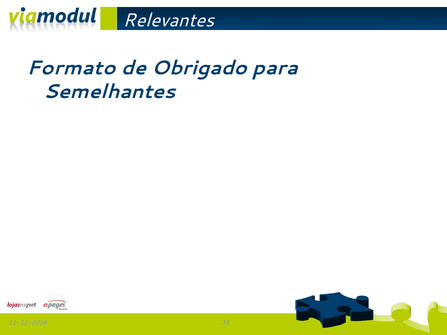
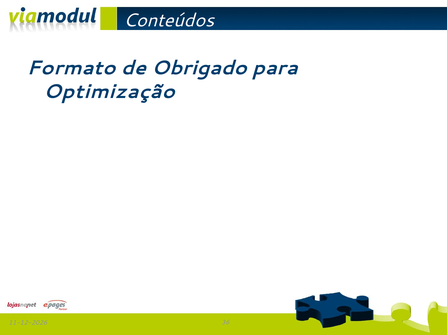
Relevantes: Relevantes -> Conteúdos
Semelhantes: Semelhantes -> Optimização
